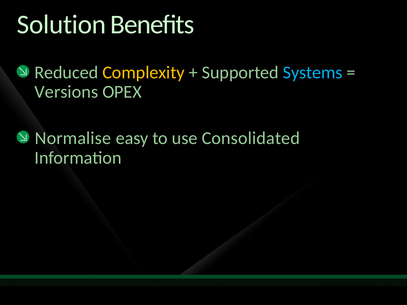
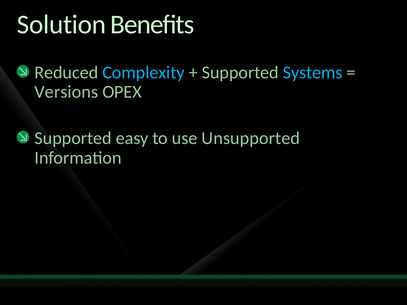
Complexity colour: yellow -> light blue
Normalise at (73, 138): Normalise -> Supported
Consolidated: Consolidated -> Unsupported
